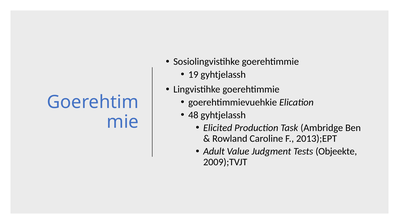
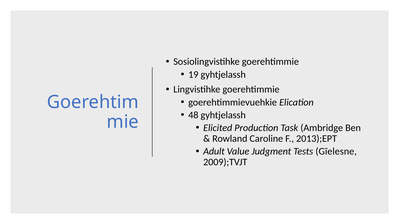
Objeekte: Objeekte -> Gïelesne
